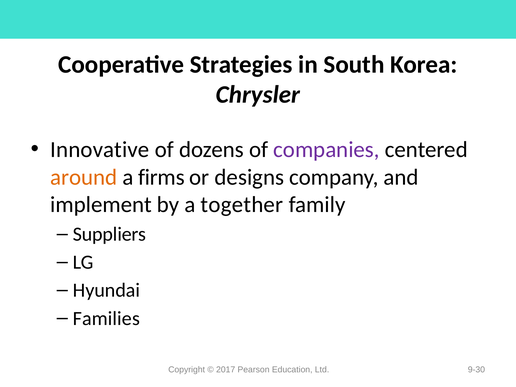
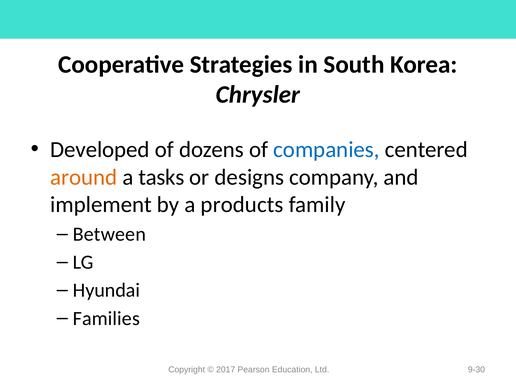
Innovative: Innovative -> Developed
companies colour: purple -> blue
firms: firms -> tasks
together: together -> products
Suppliers: Suppliers -> Between
